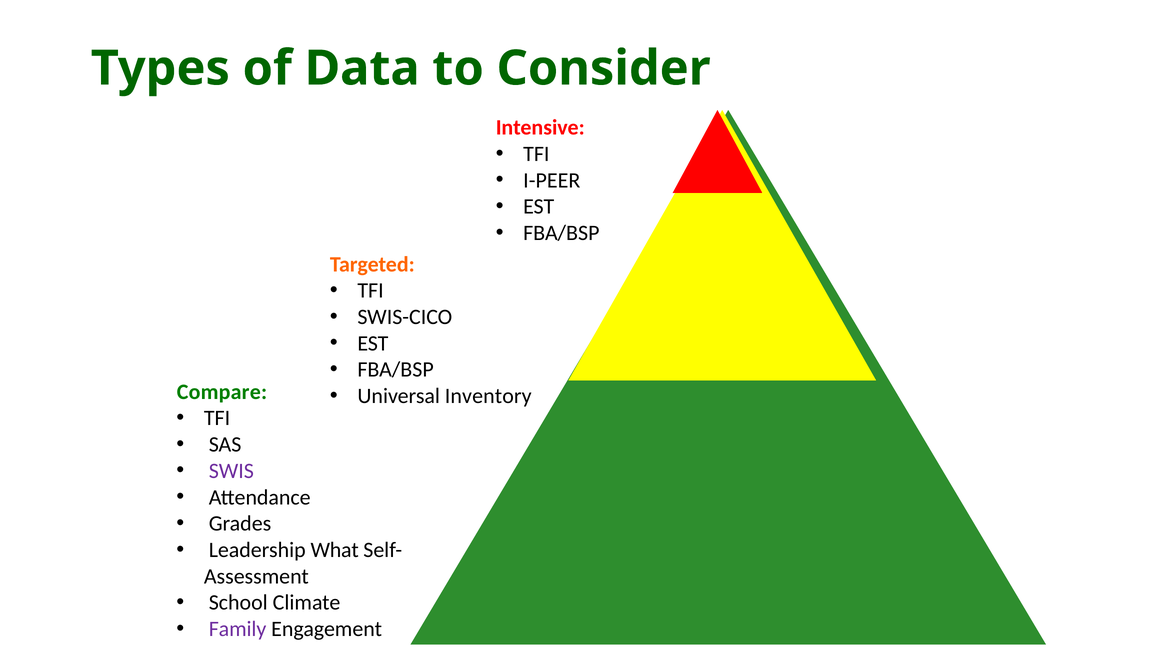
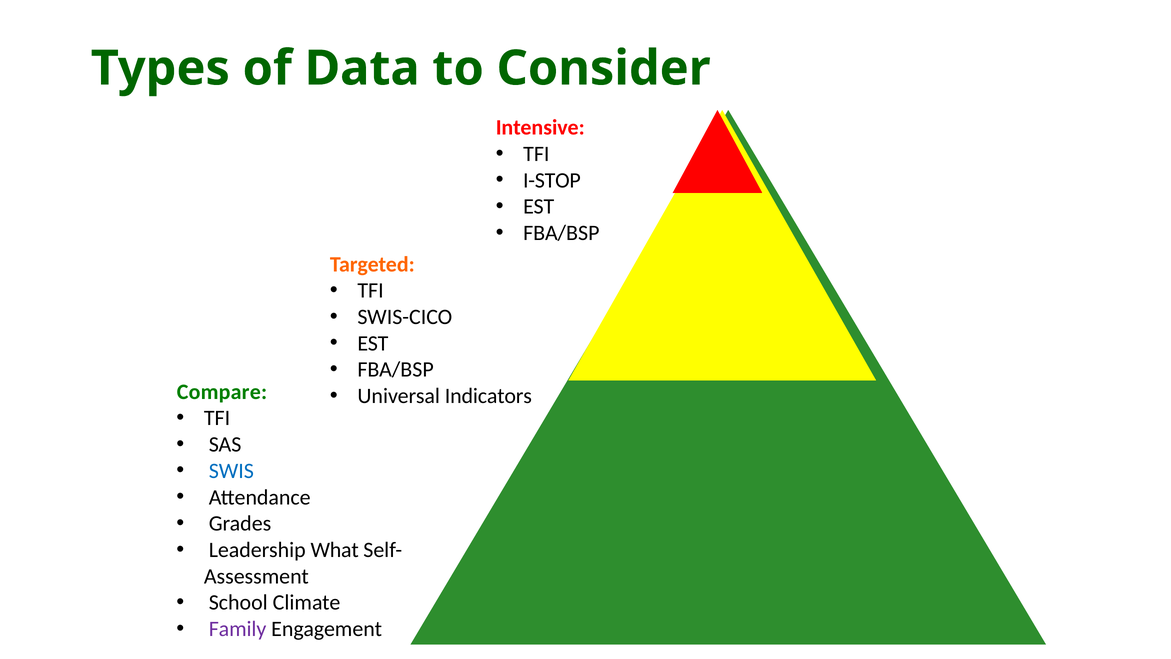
I-PEER: I-PEER -> I-STOP
Inventory: Inventory -> Indicators
SWIS colour: purple -> blue
